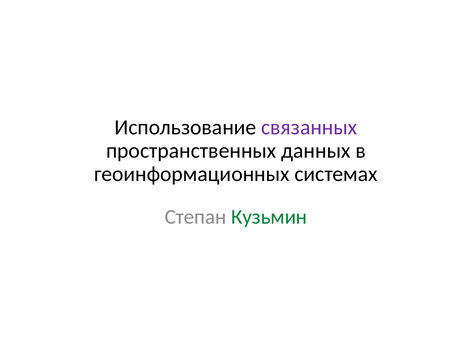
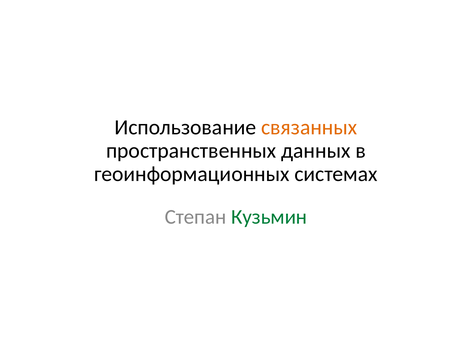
связанных colour: purple -> orange
